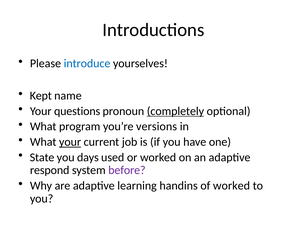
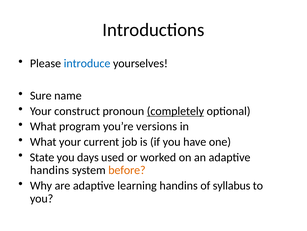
Kept: Kept -> Sure
questions: questions -> construct
your at (70, 141) underline: present -> none
respond at (50, 170): respond -> handins
before colour: purple -> orange
of worked: worked -> syllabus
